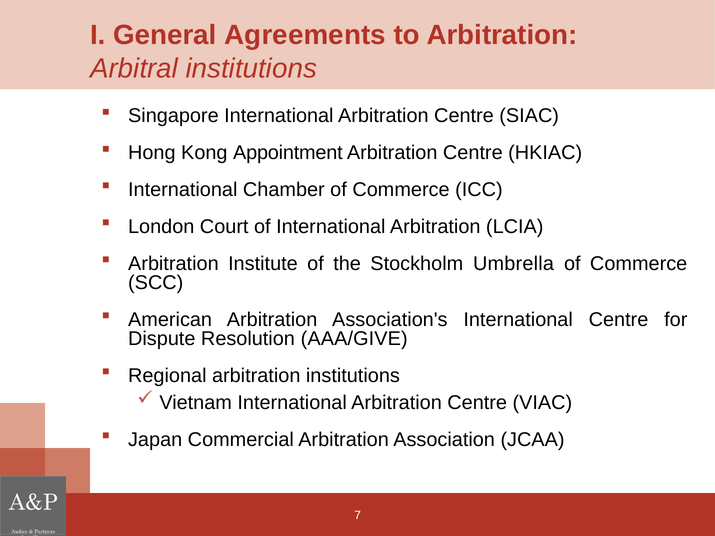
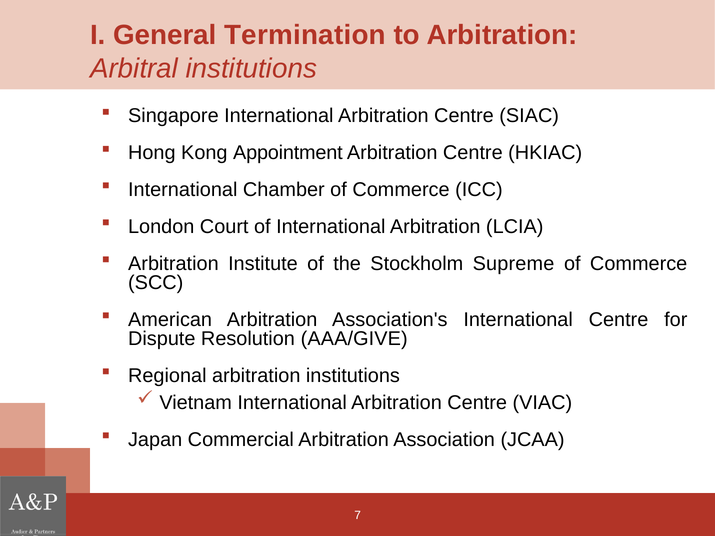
Agreements: Agreements -> Termination
Umbrella: Umbrella -> Supreme
